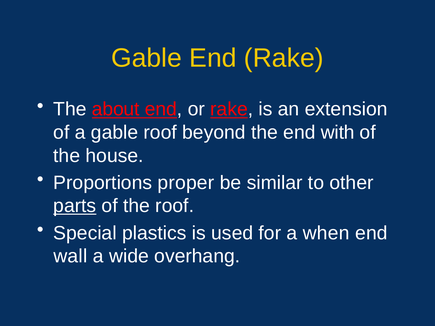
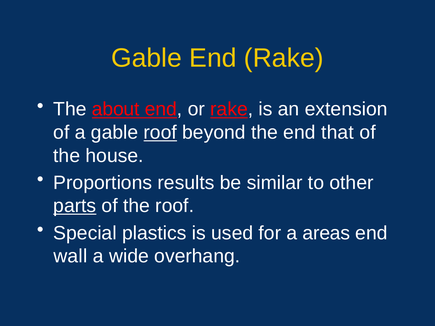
roof at (160, 133) underline: none -> present
with: with -> that
proper: proper -> results
when: when -> areas
